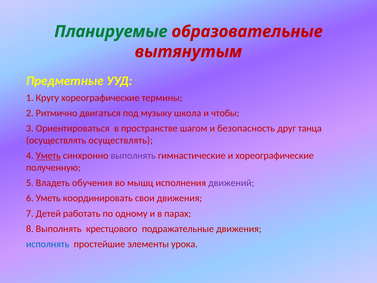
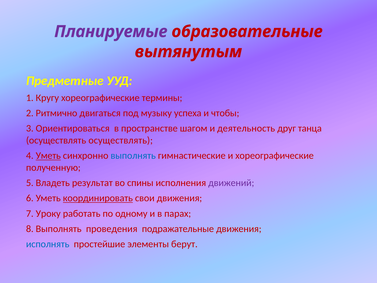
Планируемые colour: green -> purple
школа: школа -> успеха
безопасность: безопасность -> деятельность
выполнять at (133, 156) colour: purple -> blue
обучения: обучения -> результат
мышц: мышц -> спины
координировать underline: none -> present
Детей: Детей -> Уроку
крестцового: крестцового -> проведения
урока: урока -> берут
